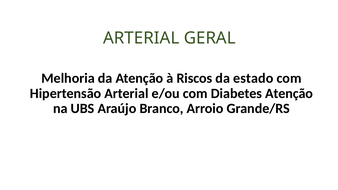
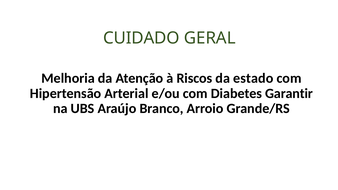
ARTERIAL at (141, 38): ARTERIAL -> CUIDADO
Diabetes Atenção: Atenção -> Garantir
